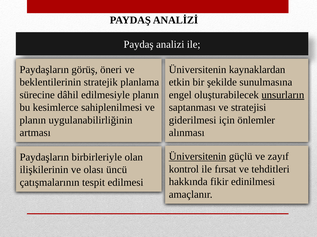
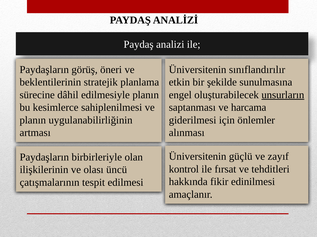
kaynaklardan: kaynaklardan -> sınıflandırılır
stratejisi: stratejisi -> harcama
Üniversitenin at (198, 157) underline: present -> none
